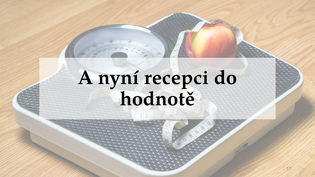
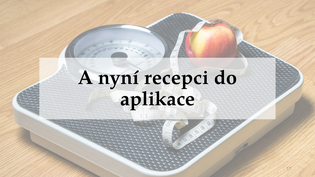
hodnotě: hodnotě -> aplikace
